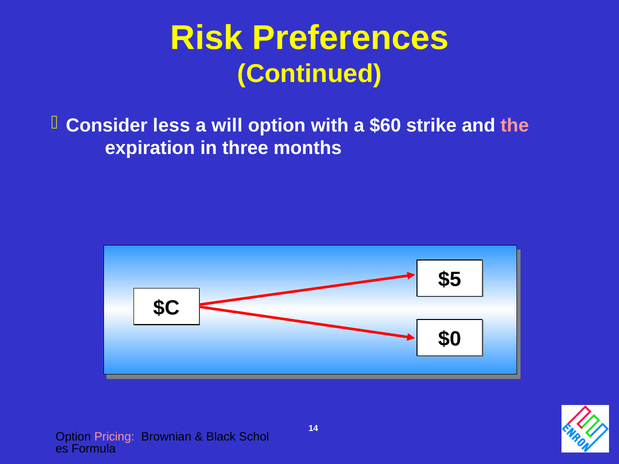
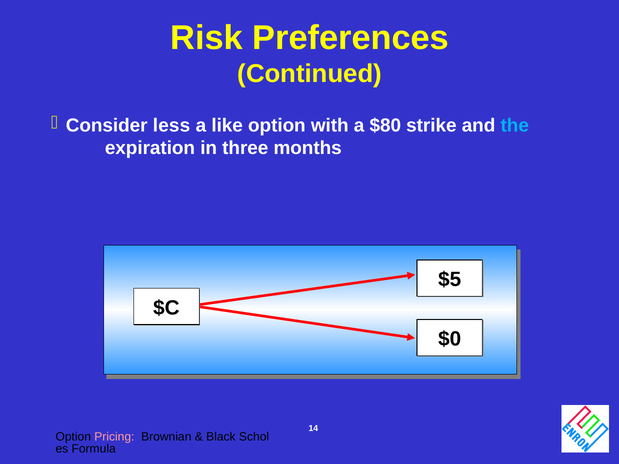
will: will -> like
$60: $60 -> $80
the colour: pink -> light blue
